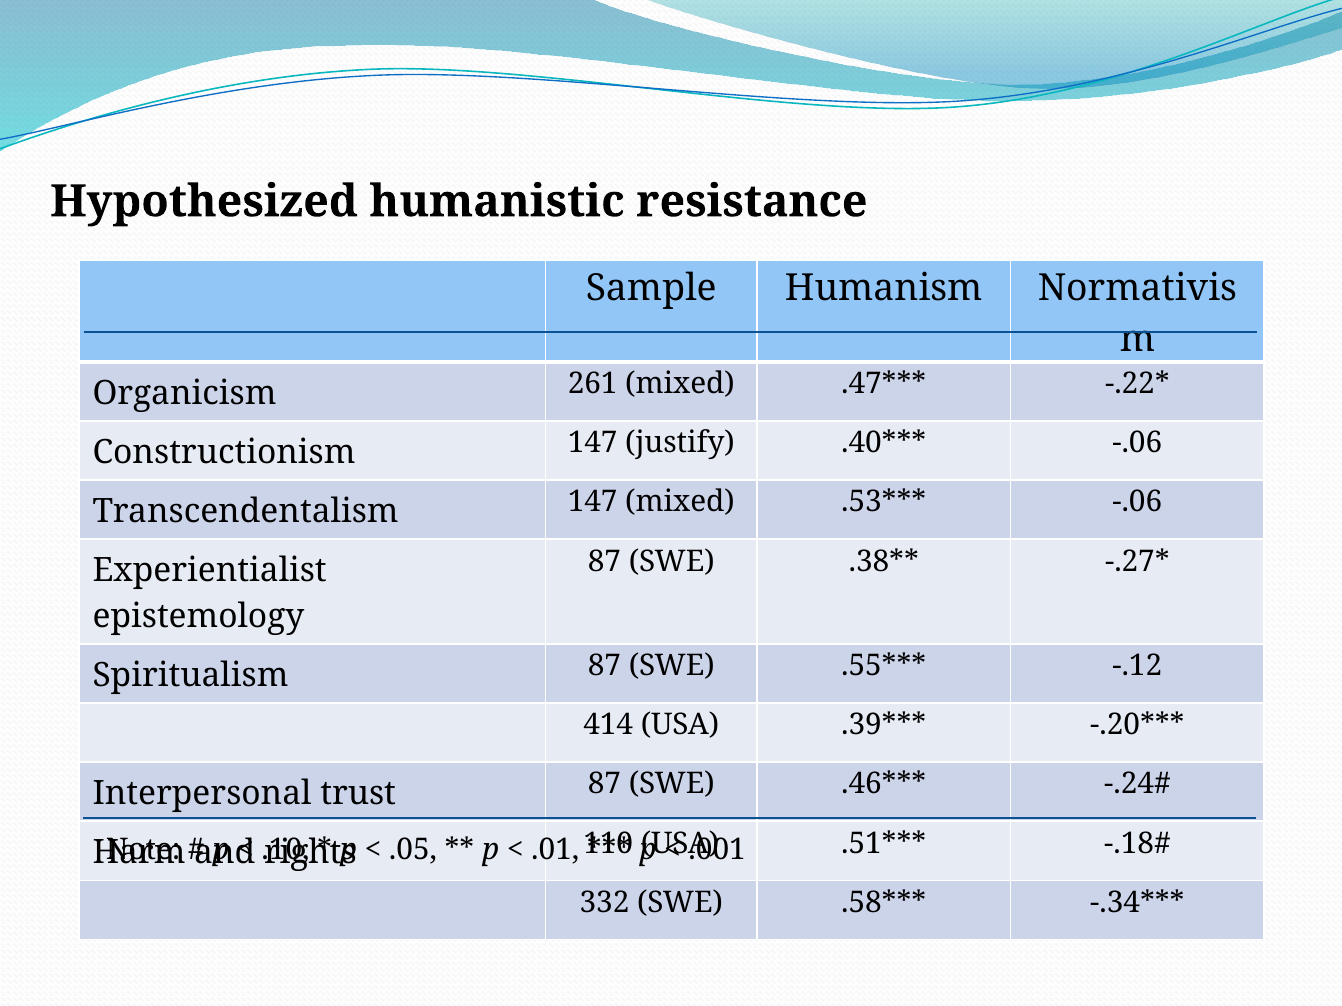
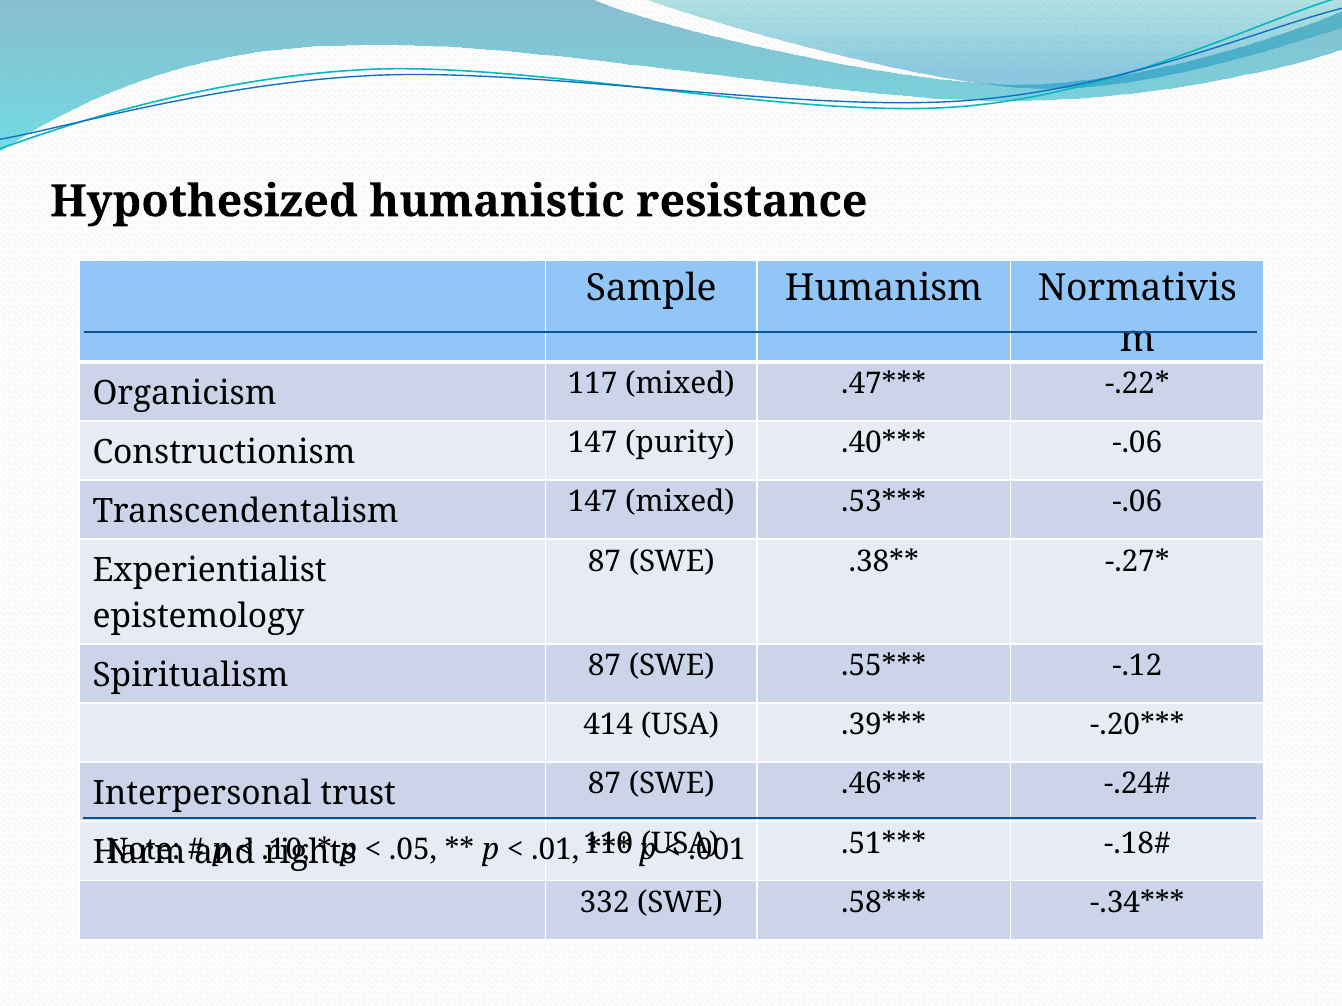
261: 261 -> 117
justify: justify -> purity
